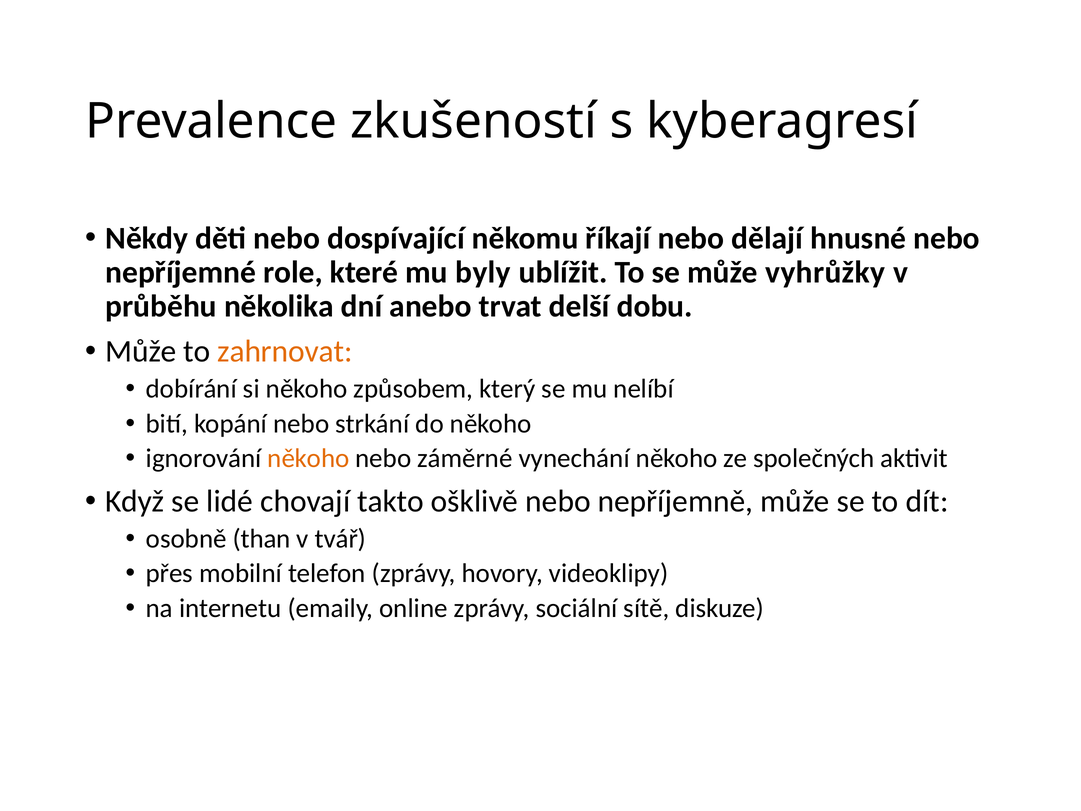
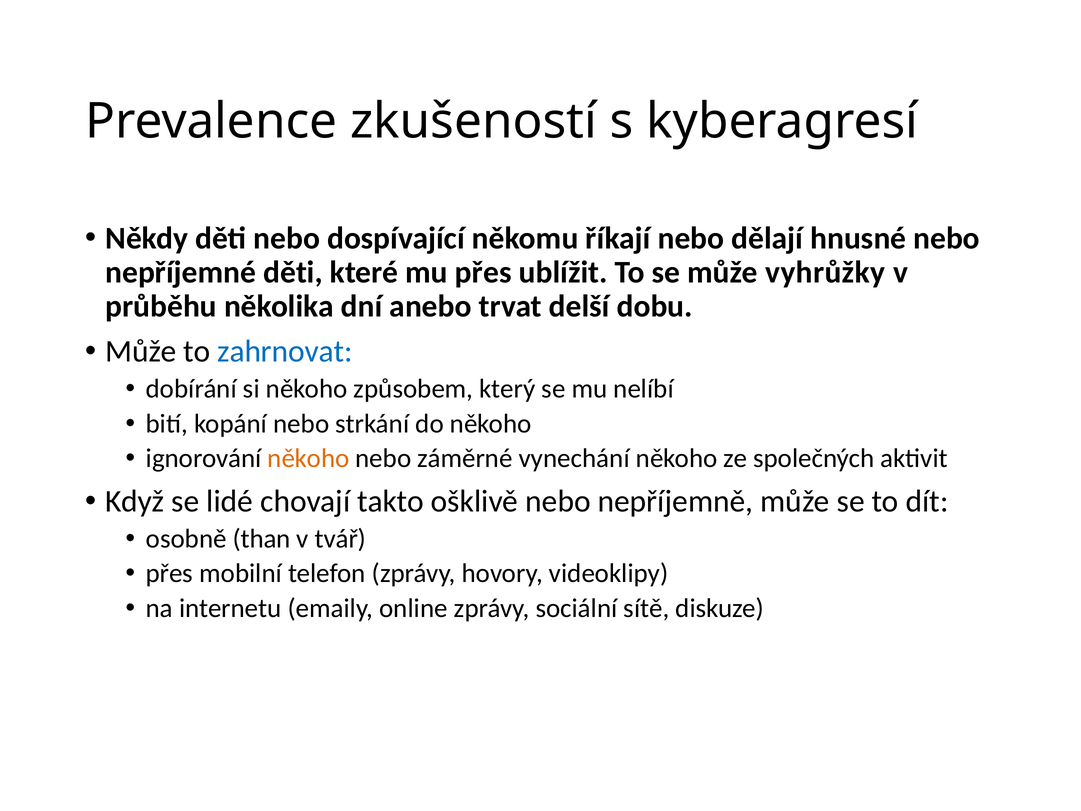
nepříjemné role: role -> děti
mu byly: byly -> přes
zahrnovat colour: orange -> blue
